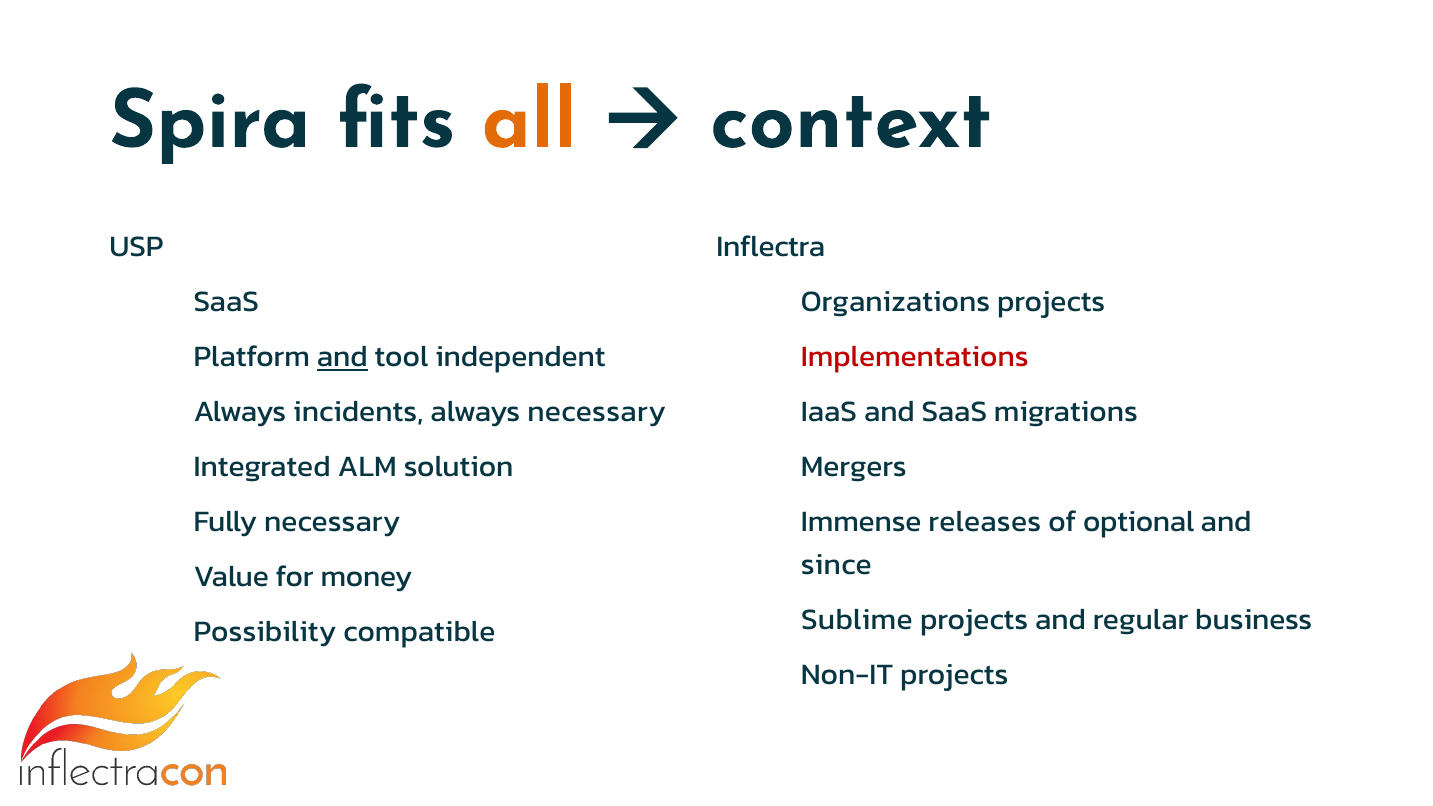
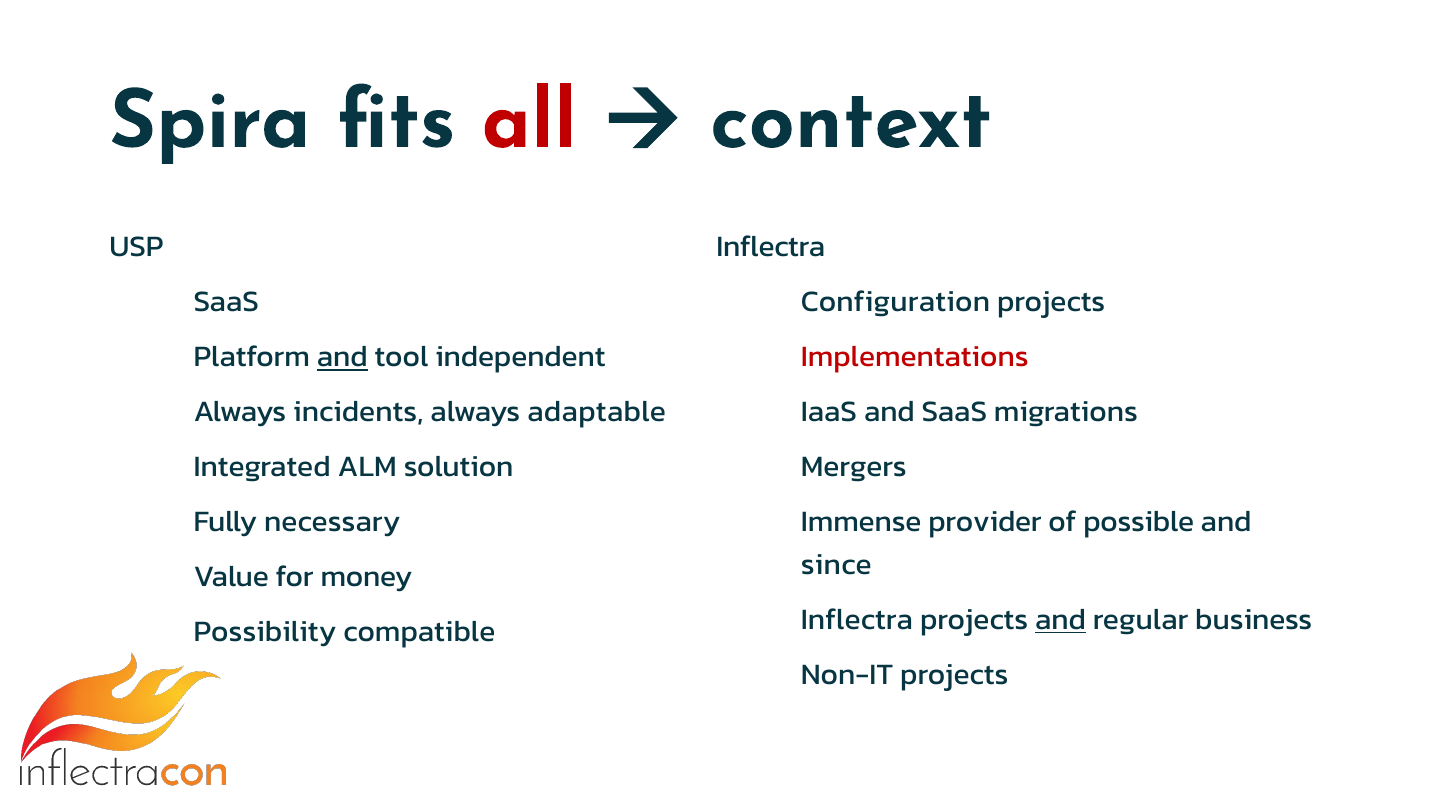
all colour: orange -> red
Organizations: Organizations -> Configuration
always necessary: necessary -> adaptable
releases: releases -> provider
optional: optional -> possible
Sublime at (857, 620): Sublime -> Inflectra
and at (1061, 620) underline: none -> present
